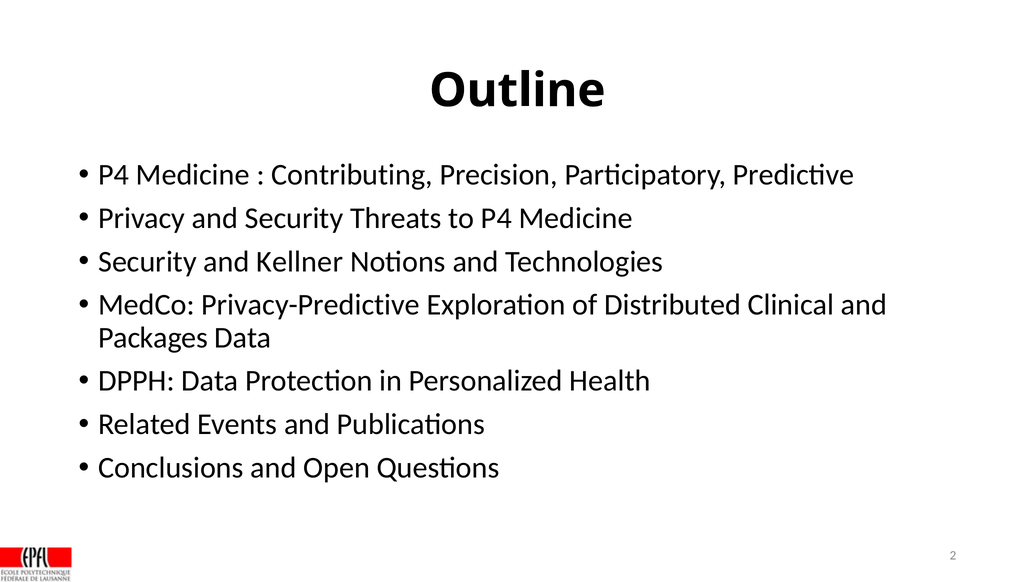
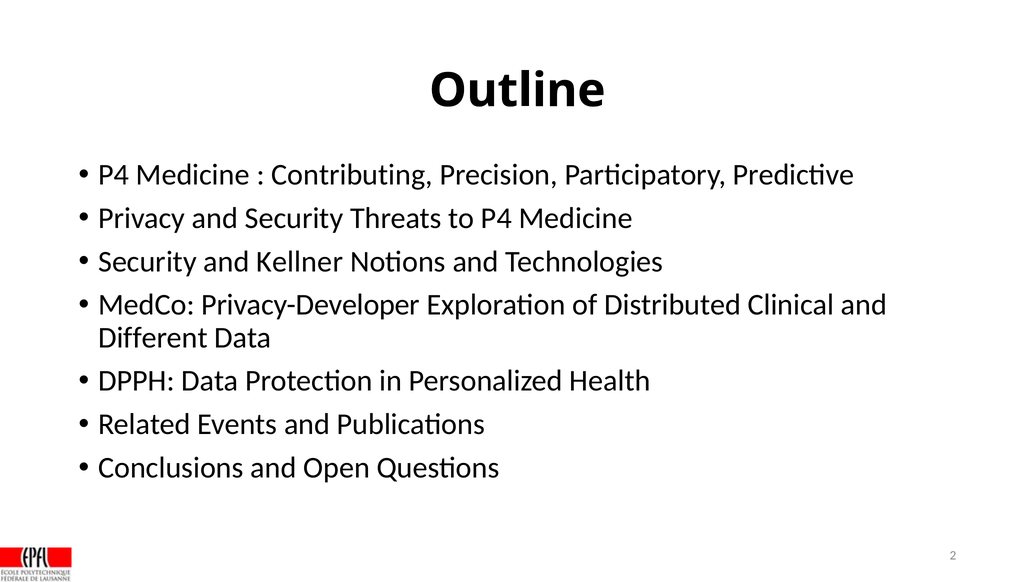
Privacy-Predictive: Privacy-Predictive -> Privacy-Developer
Packages: Packages -> Different
